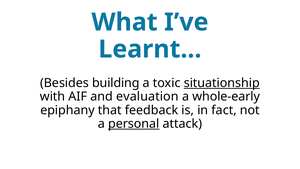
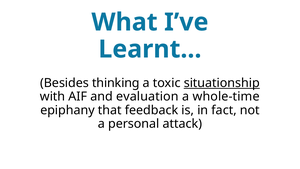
building: building -> thinking
whole-early: whole-early -> whole-time
personal underline: present -> none
